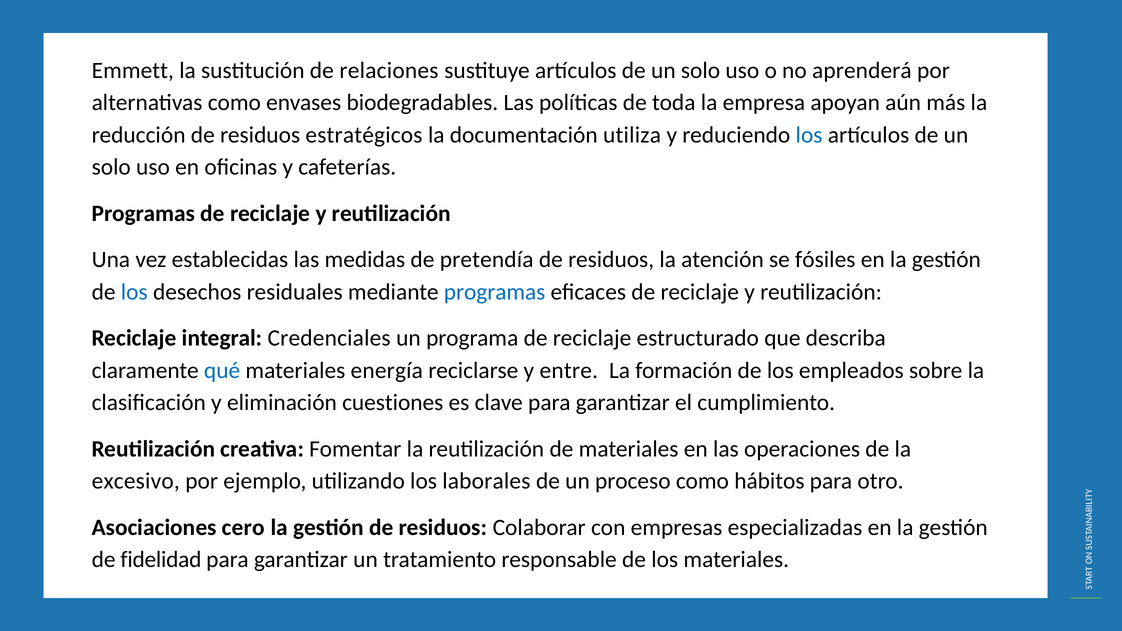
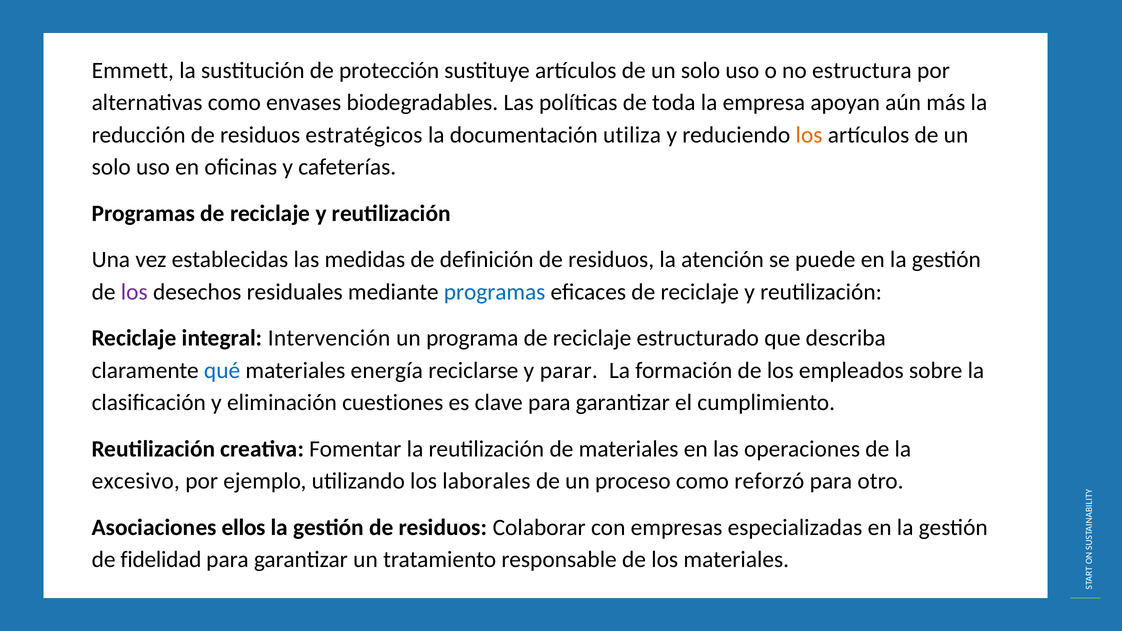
relaciones: relaciones -> protección
aprenderá: aprenderá -> estructura
los at (809, 135) colour: blue -> orange
pretendía: pretendía -> definición
fósiles: fósiles -> puede
los at (134, 292) colour: blue -> purple
Credenciales: Credenciales -> Intervención
entre: entre -> parar
hábitos: hábitos -> reforzó
cero: cero -> ellos
